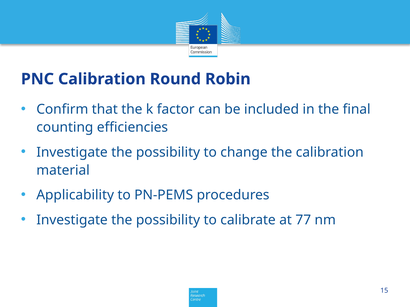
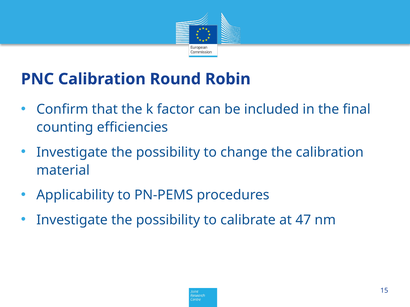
77: 77 -> 47
